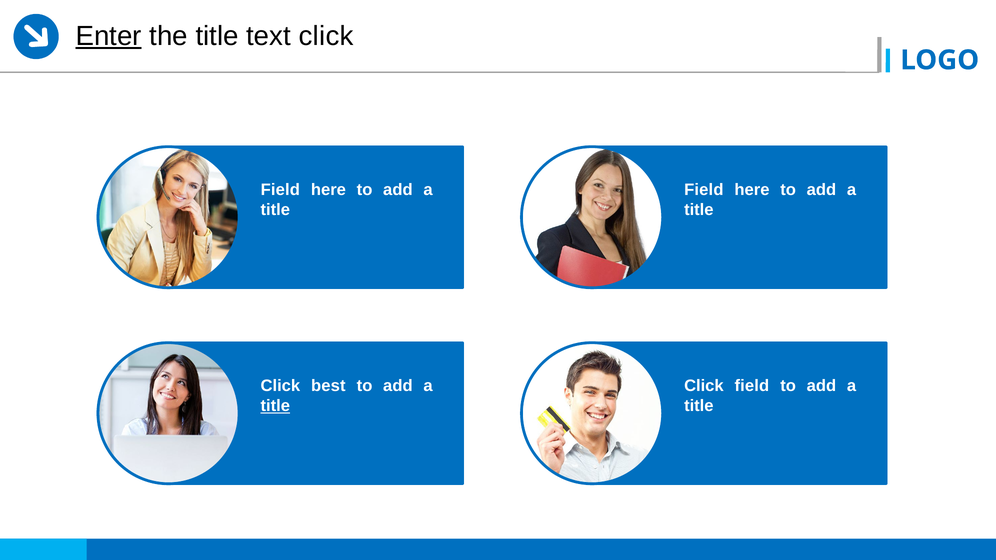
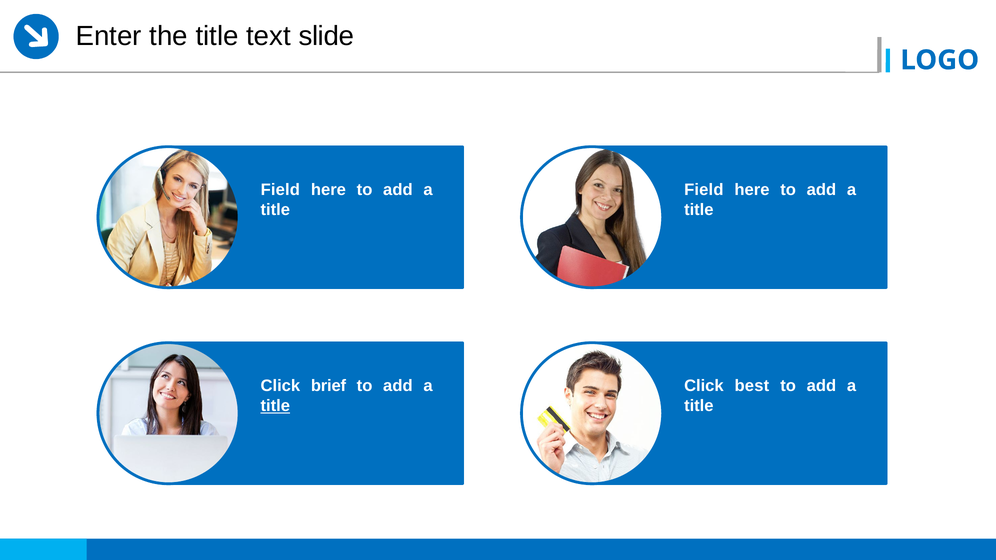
Enter underline: present -> none
text click: click -> slide
best: best -> brief
Click field: field -> best
